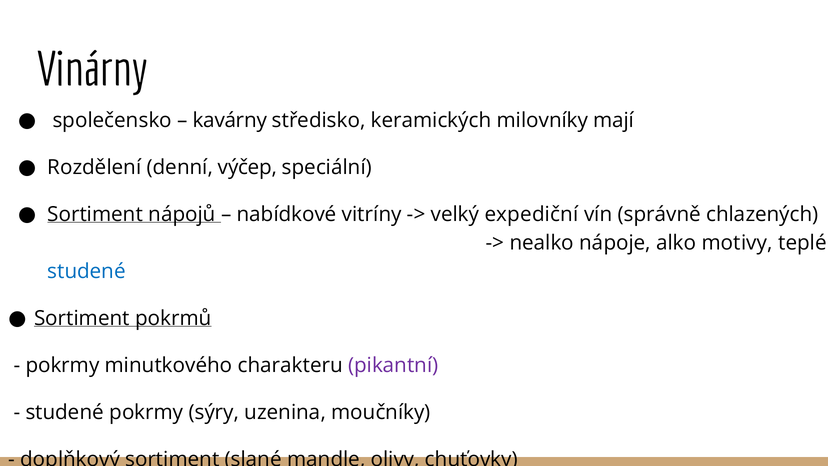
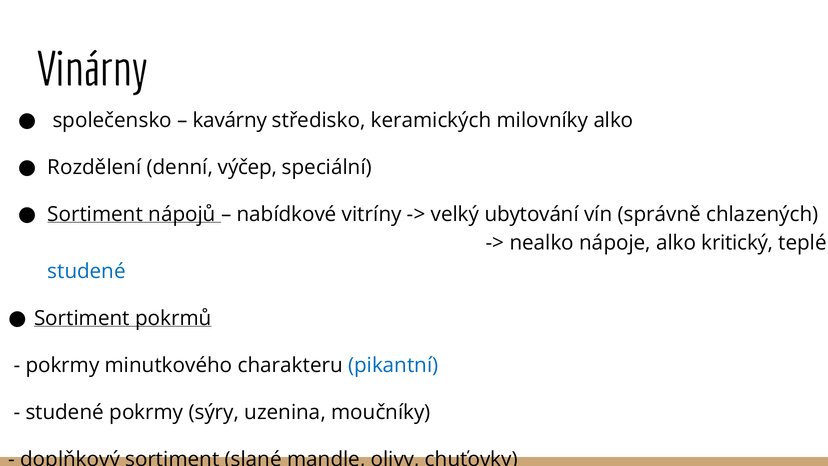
milovníky mají: mají -> alko
expediční: expediční -> ubytování
motivy: motivy -> kritický
pikantní colour: purple -> blue
